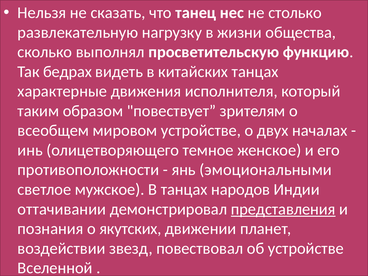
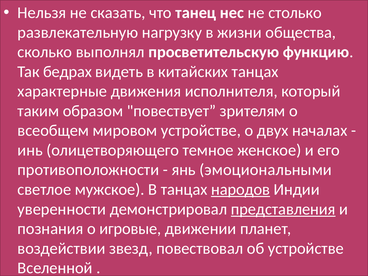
народов underline: none -> present
оттачивании: оттачивании -> уверенности
якутских: якутских -> игровые
